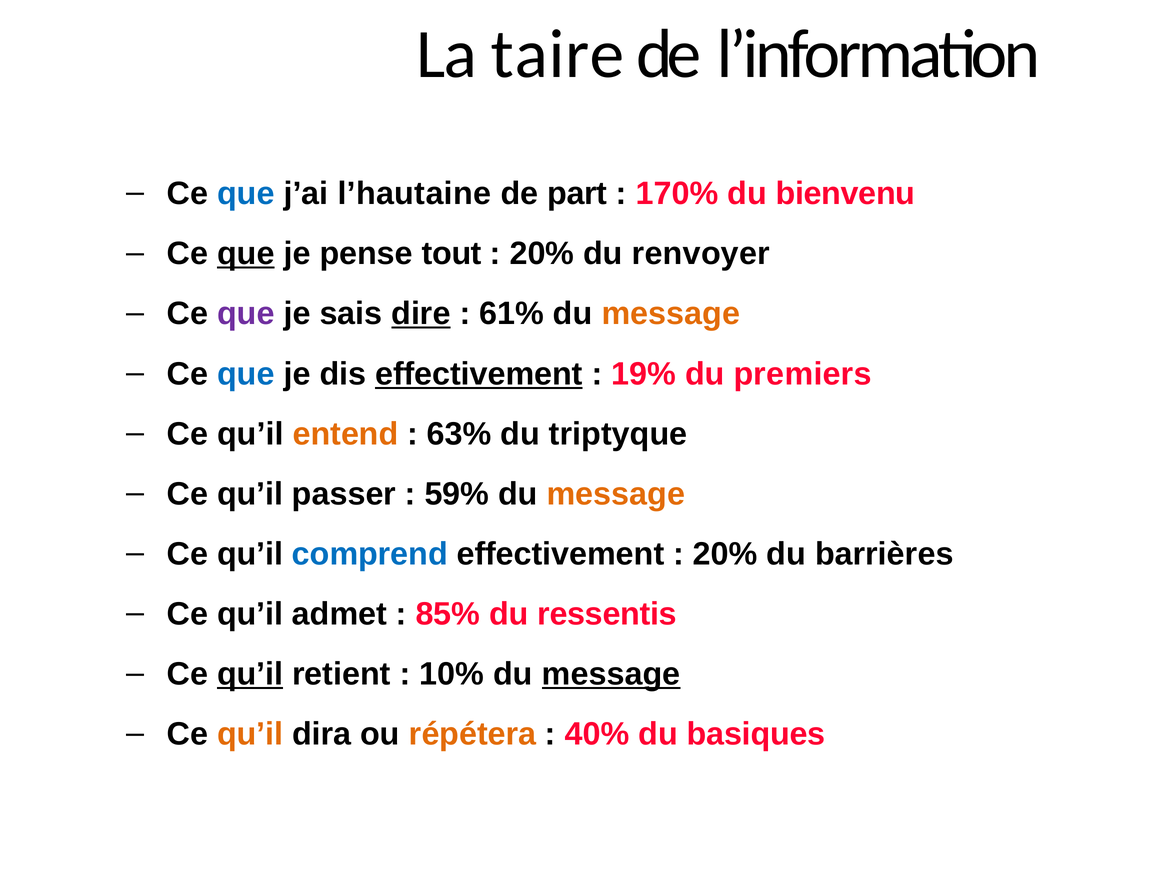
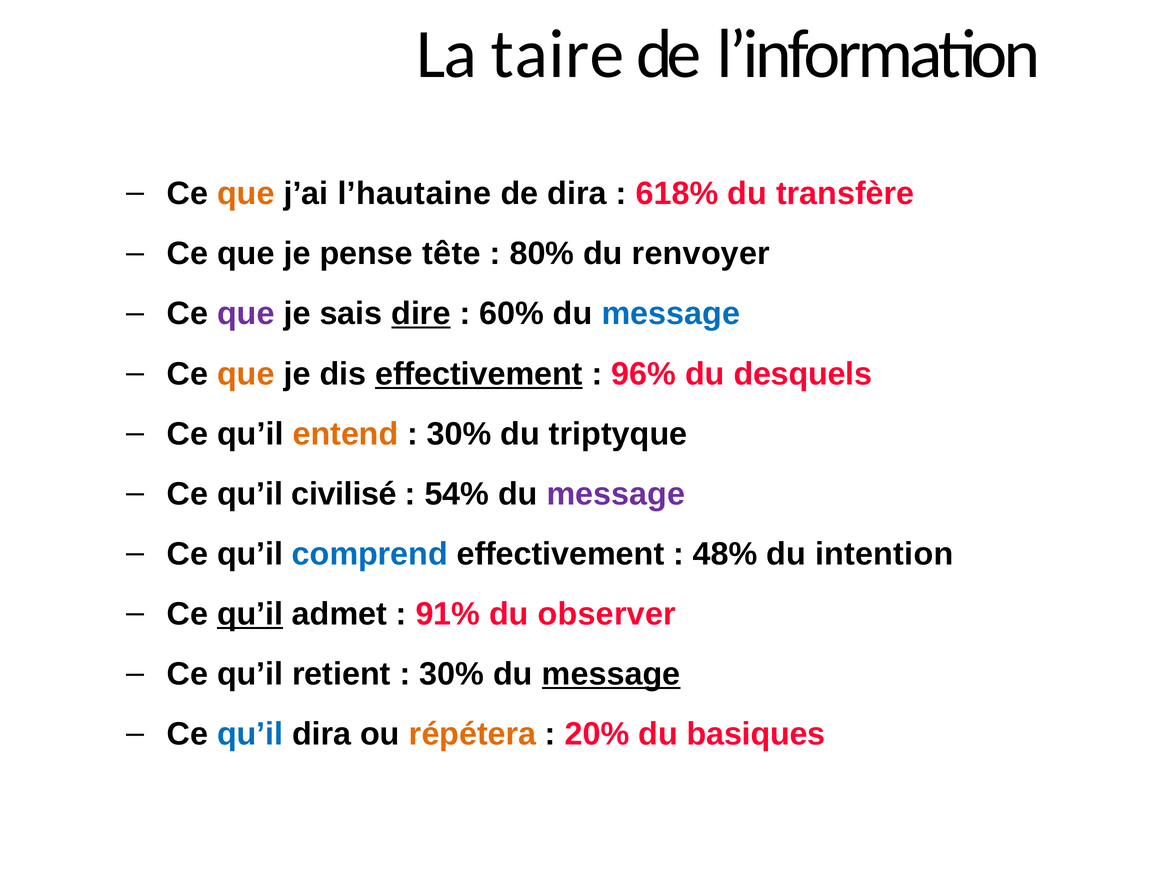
que at (246, 194) colour: blue -> orange
de part: part -> dira
170%: 170% -> 618%
bienvenu: bienvenu -> transfère
que at (246, 254) underline: present -> none
tout: tout -> tête
20% at (542, 254): 20% -> 80%
61%: 61% -> 60%
message at (671, 314) colour: orange -> blue
que at (246, 374) colour: blue -> orange
19%: 19% -> 96%
premiers: premiers -> desquels
63% at (459, 434): 63% -> 30%
passer: passer -> civilisé
59%: 59% -> 54%
message at (616, 494) colour: orange -> purple
20% at (725, 554): 20% -> 48%
barrières: barrières -> intention
qu’il at (250, 614) underline: none -> present
85%: 85% -> 91%
ressentis: ressentis -> observer
qu’il at (250, 674) underline: present -> none
10% at (452, 674): 10% -> 30%
qu’il at (250, 735) colour: orange -> blue
40%: 40% -> 20%
